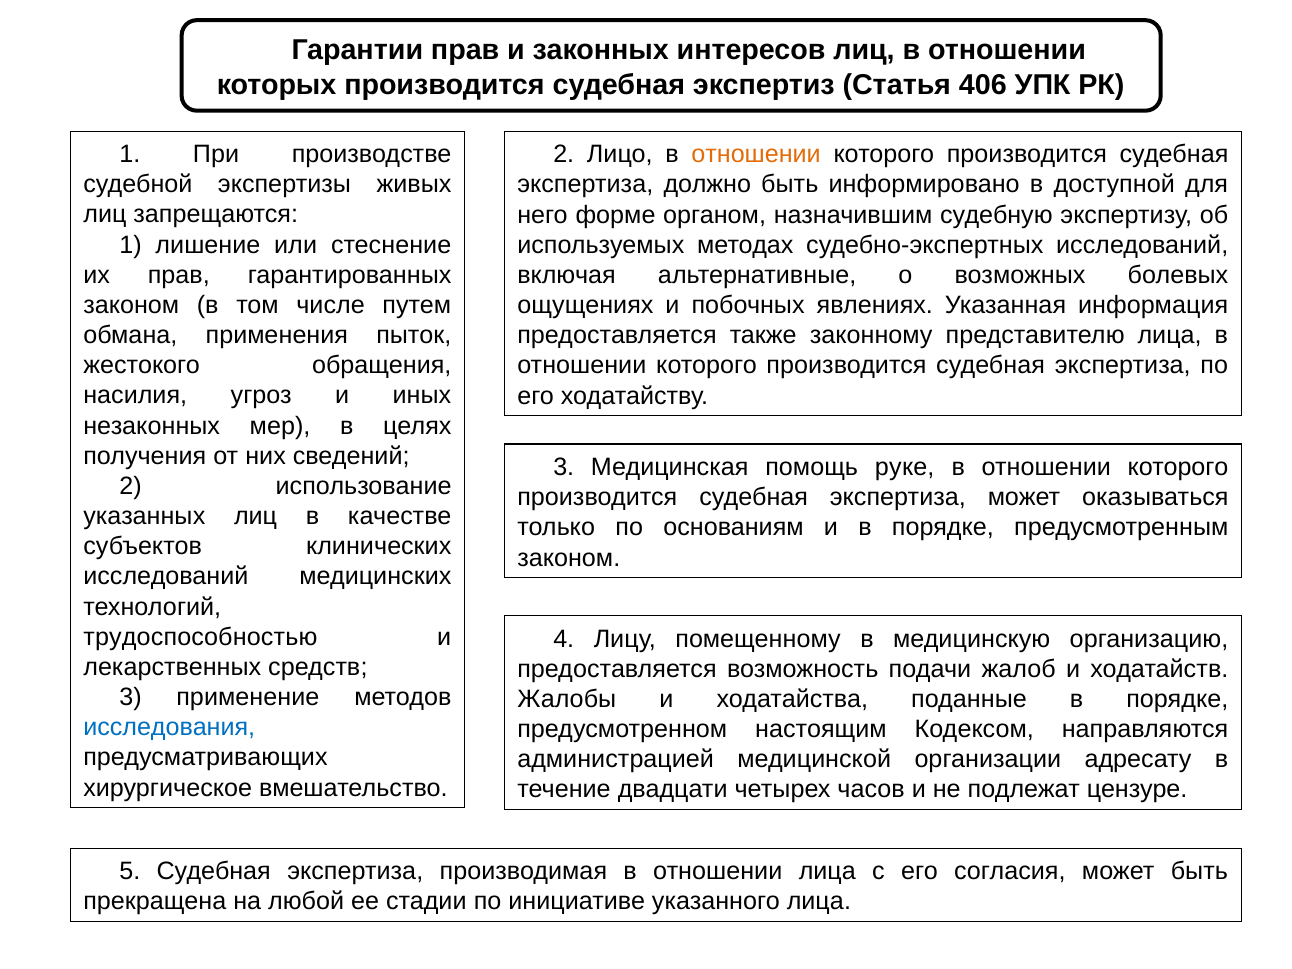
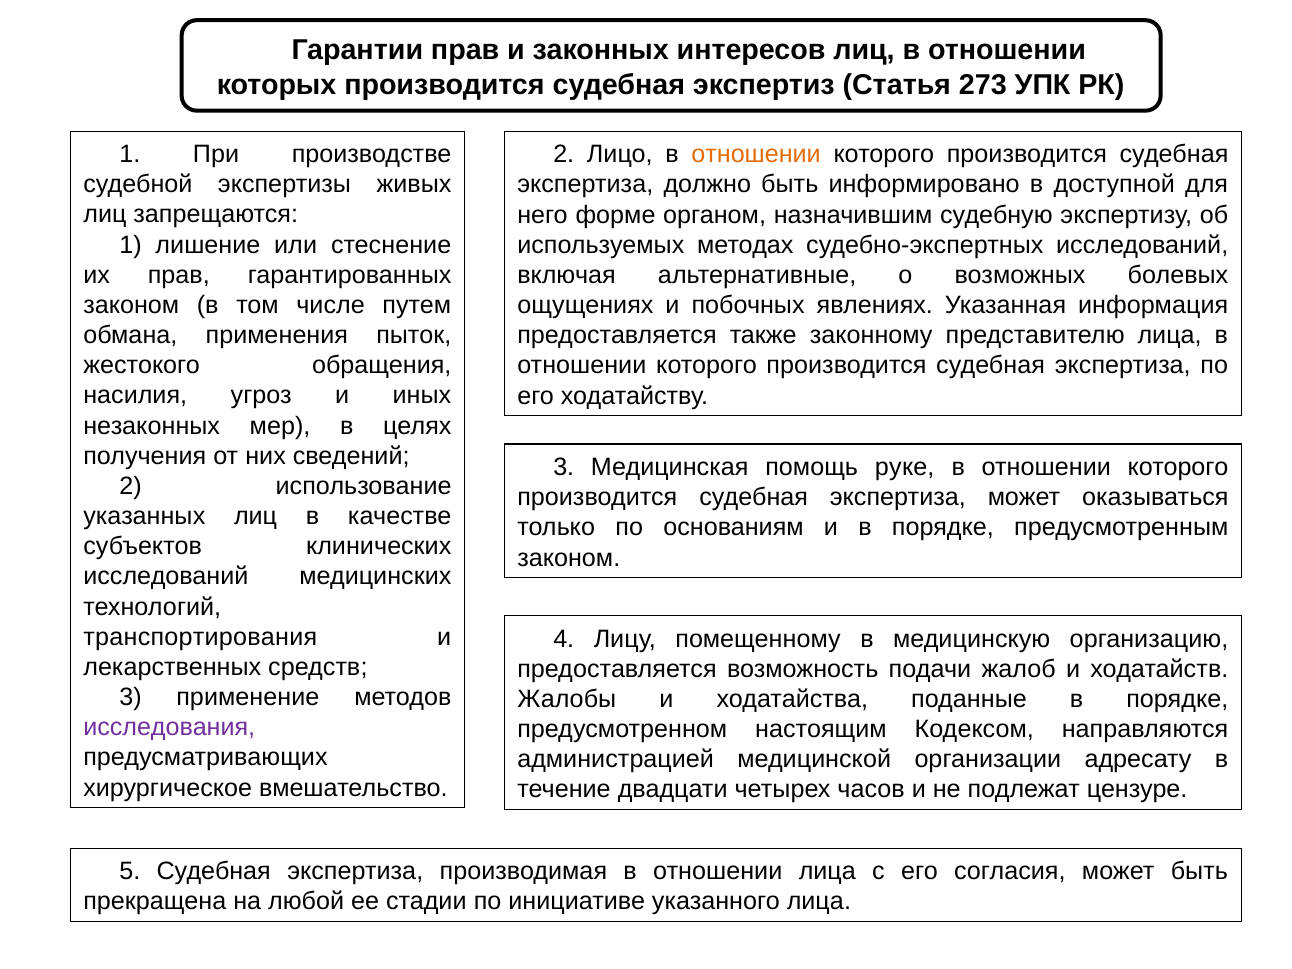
406: 406 -> 273
трудоспособностью: трудоспособностью -> транспортирования
исследования colour: blue -> purple
